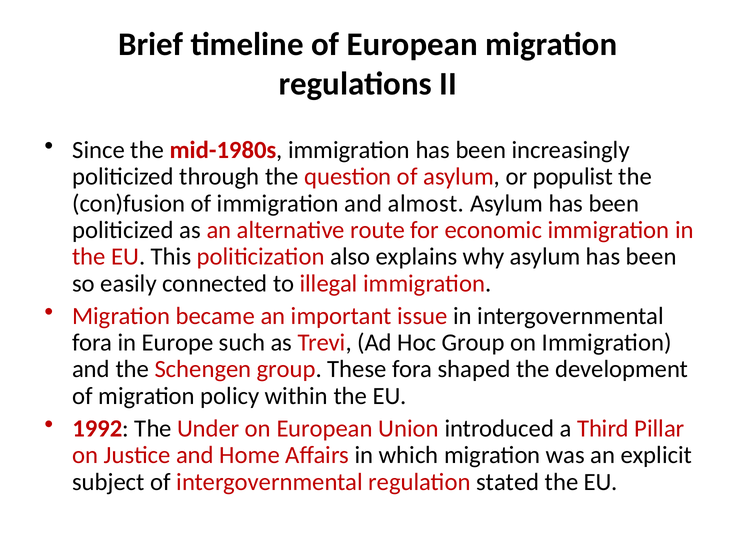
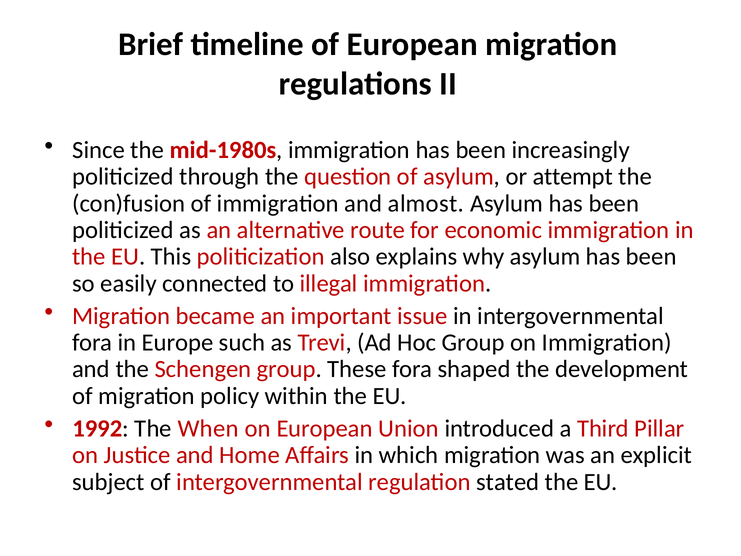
populist: populist -> attempt
Under: Under -> When
